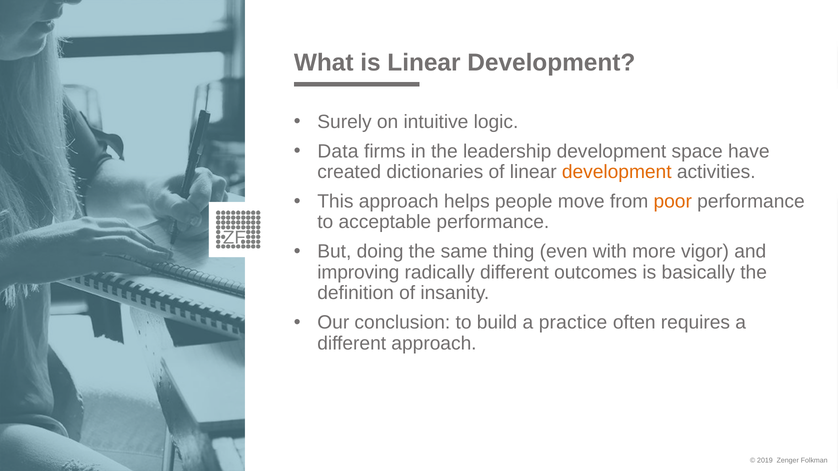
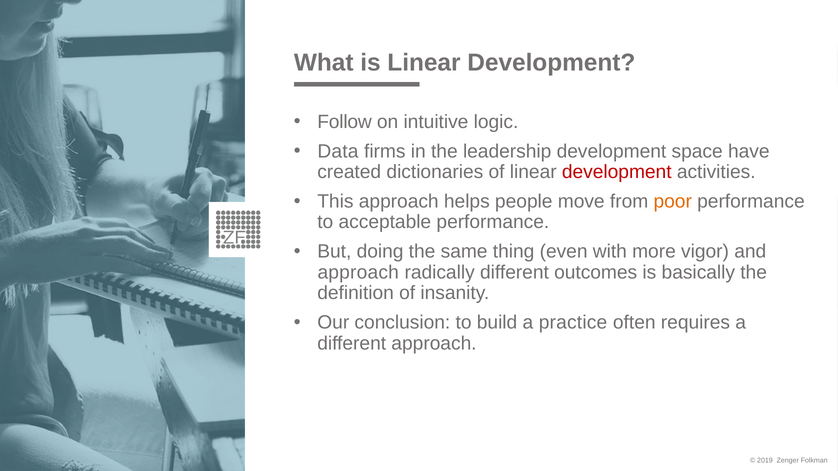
Surely: Surely -> Follow
development at (617, 172) colour: orange -> red
improving at (358, 273): improving -> approach
